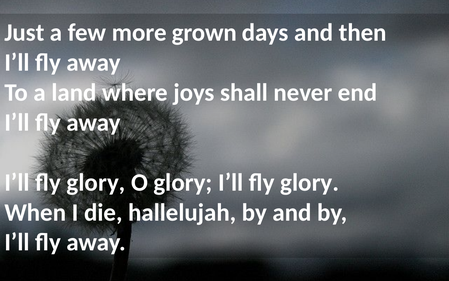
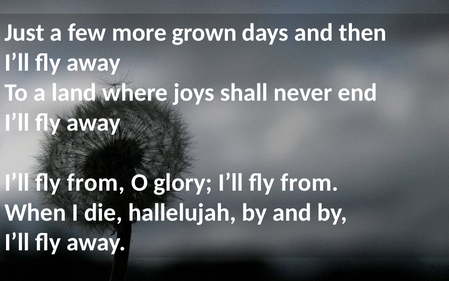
glory at (96, 182): glory -> from
glory I’ll fly glory: glory -> from
